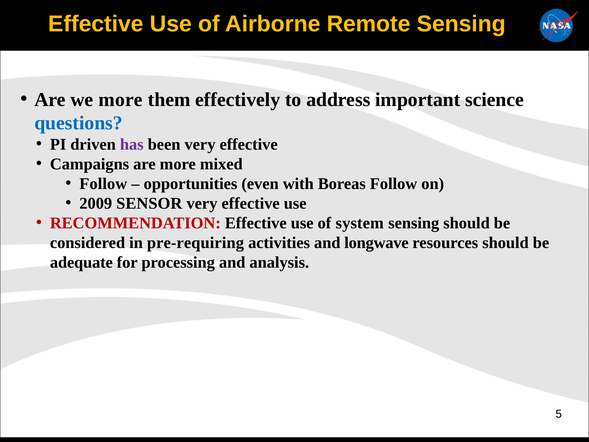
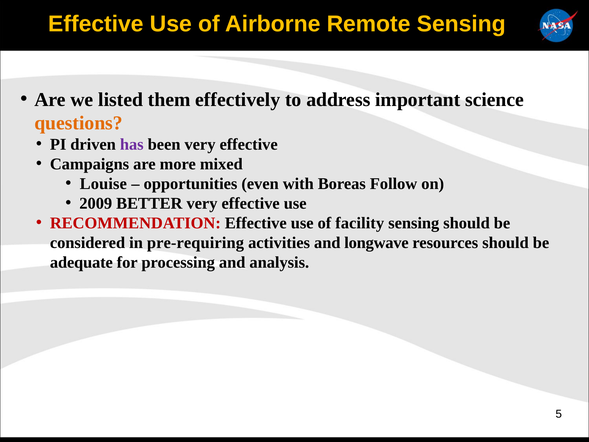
we more: more -> listed
questions colour: blue -> orange
Follow at (103, 184): Follow -> Louise
SENSOR: SENSOR -> BETTER
system: system -> facility
